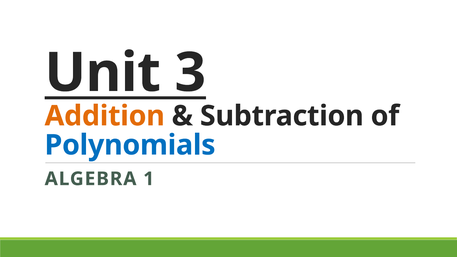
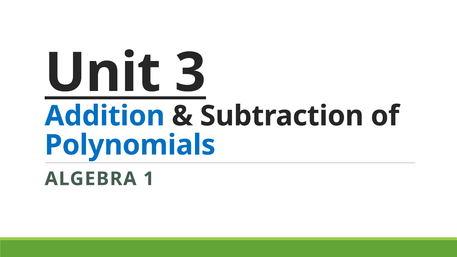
Addition colour: orange -> blue
